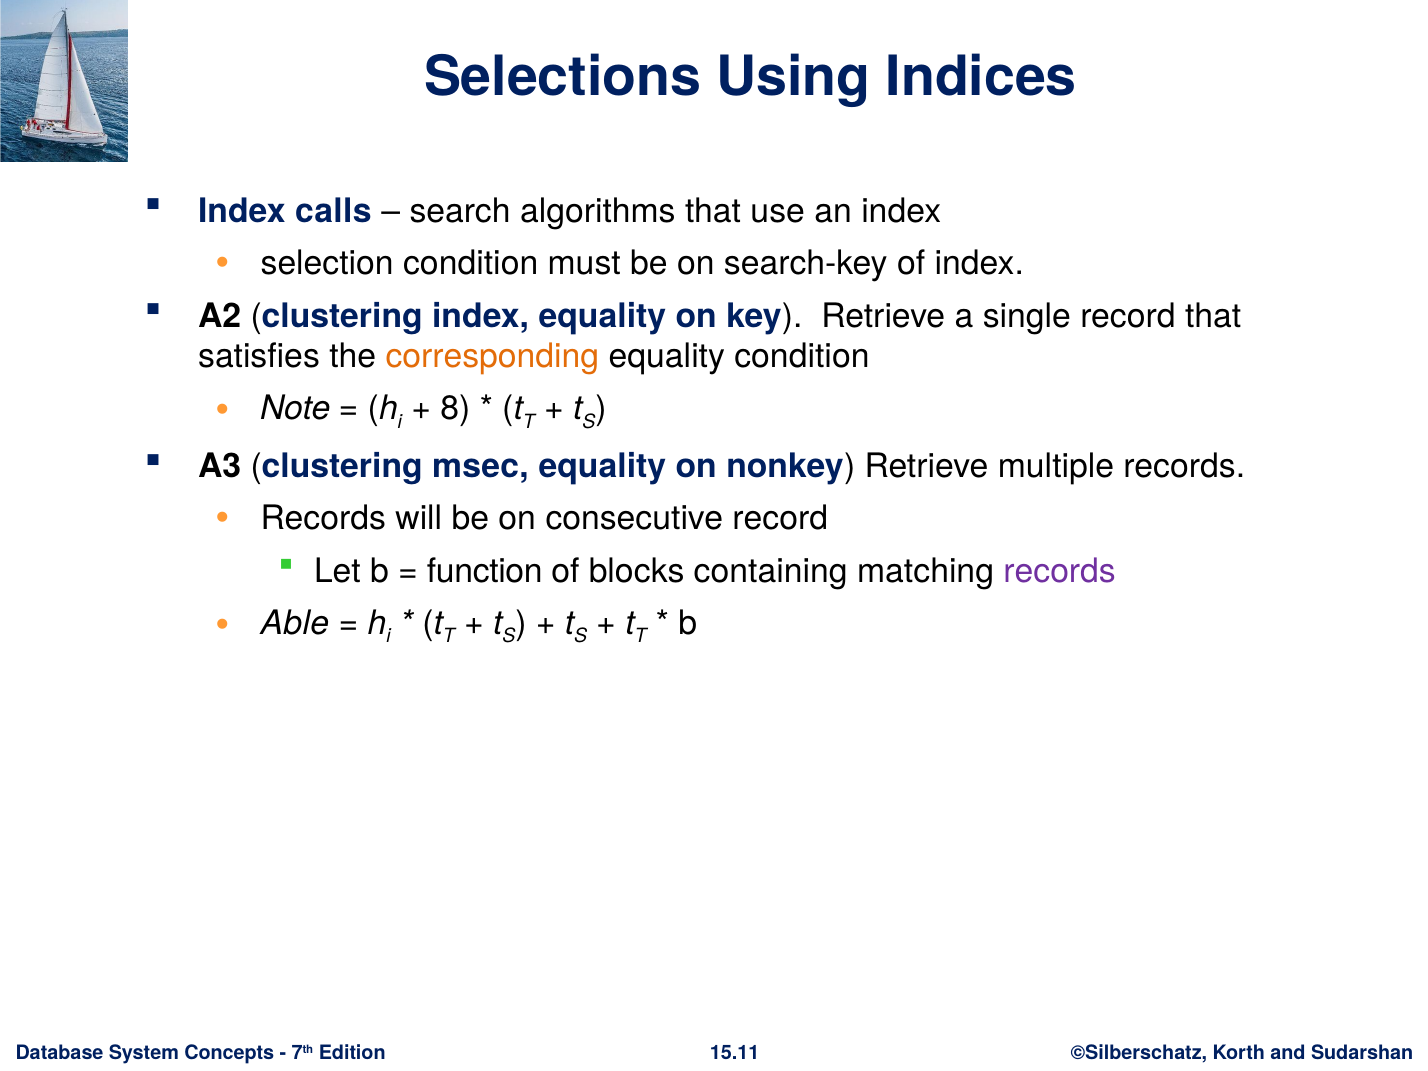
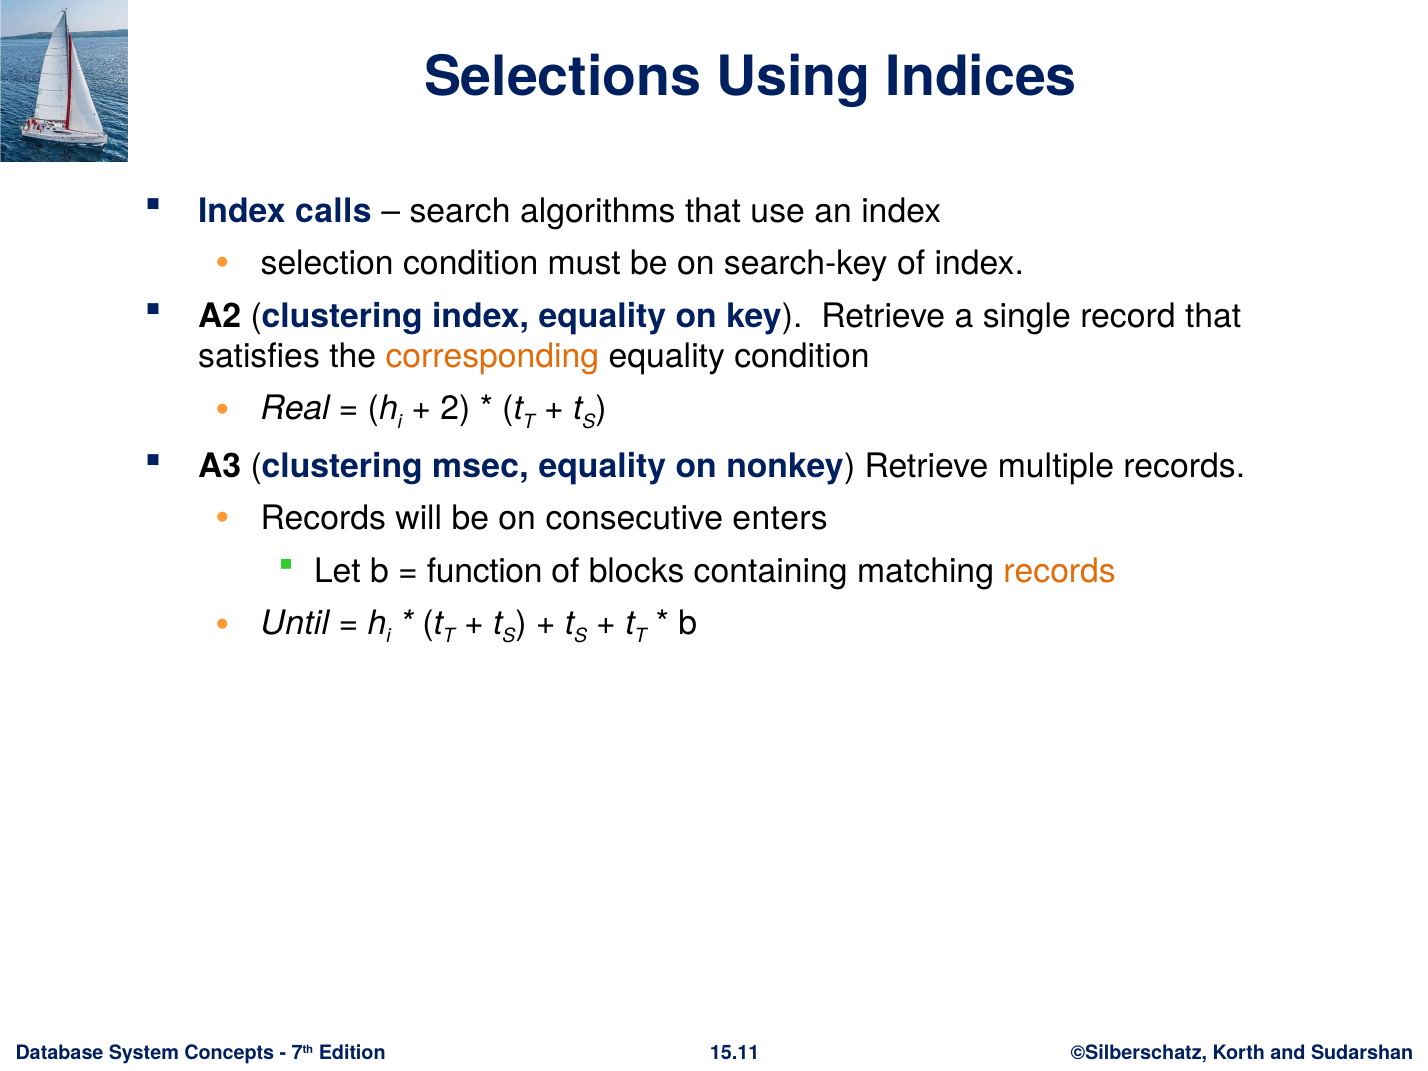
Note: Note -> Real
8: 8 -> 2
consecutive record: record -> enters
records at (1060, 571) colour: purple -> orange
Able: Able -> Until
